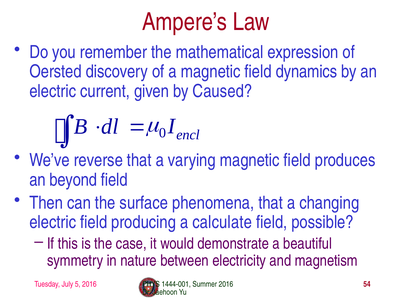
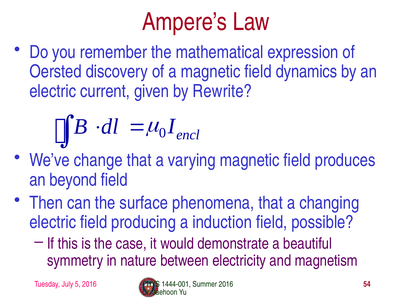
Caused: Caused -> Rewrite
reverse: reverse -> change
calculate: calculate -> induction
